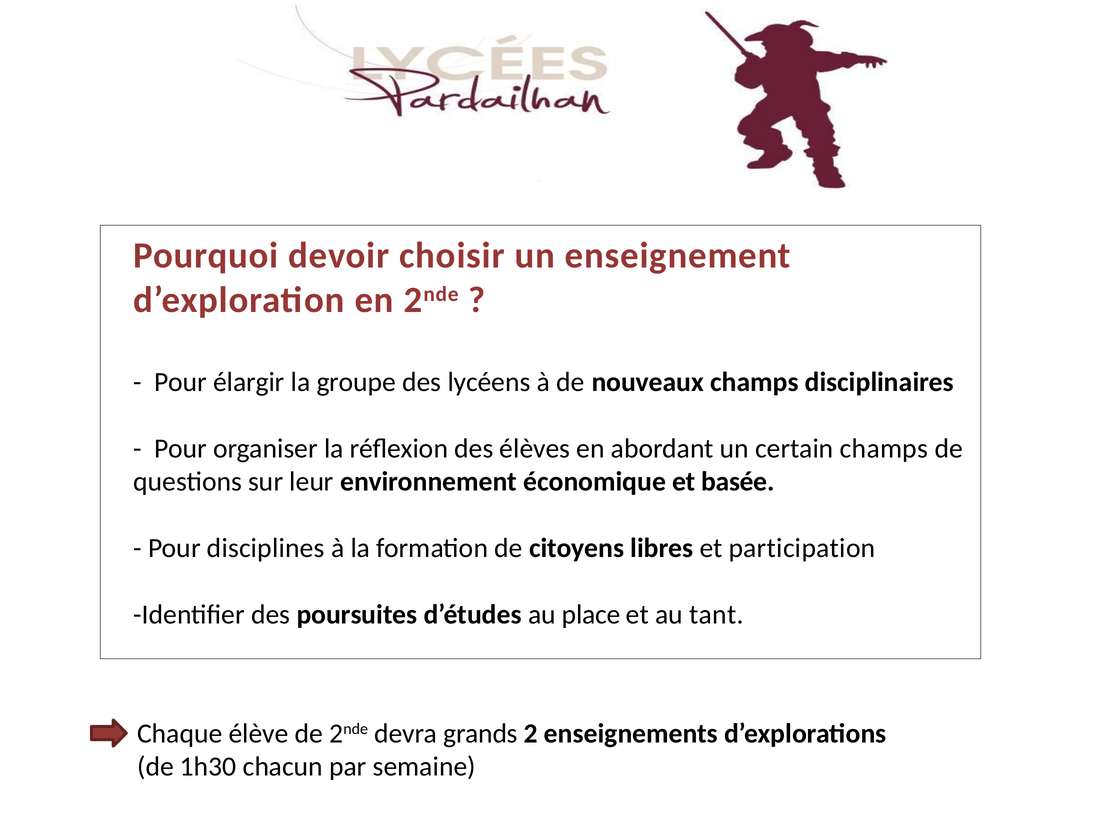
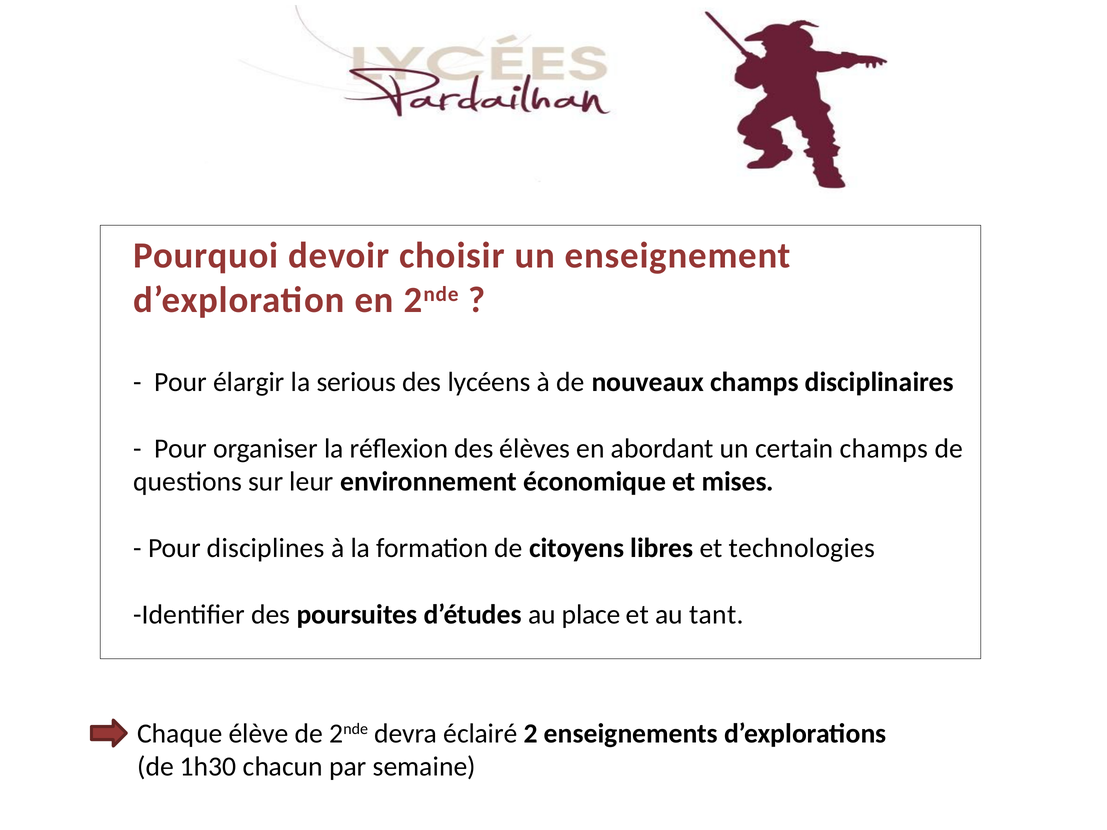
groupe: groupe -> serious
basée: basée -> mises
participation: participation -> technologies
grands: grands -> éclairé
